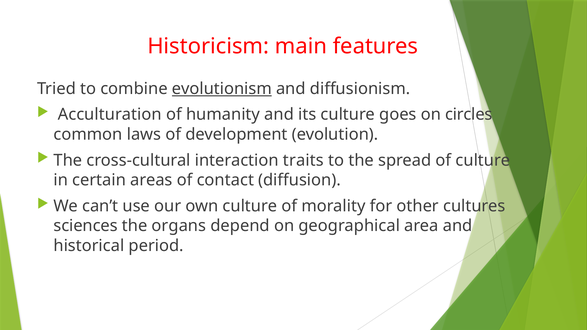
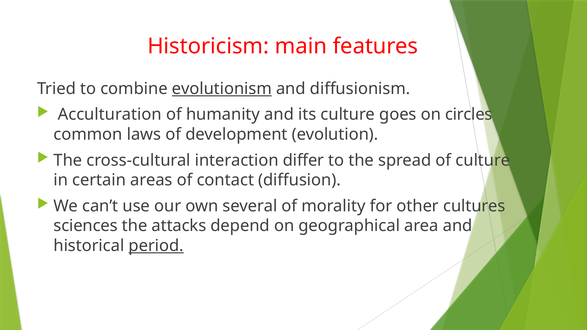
traits: traits -> differ
own culture: culture -> several
organs: organs -> attacks
period underline: none -> present
